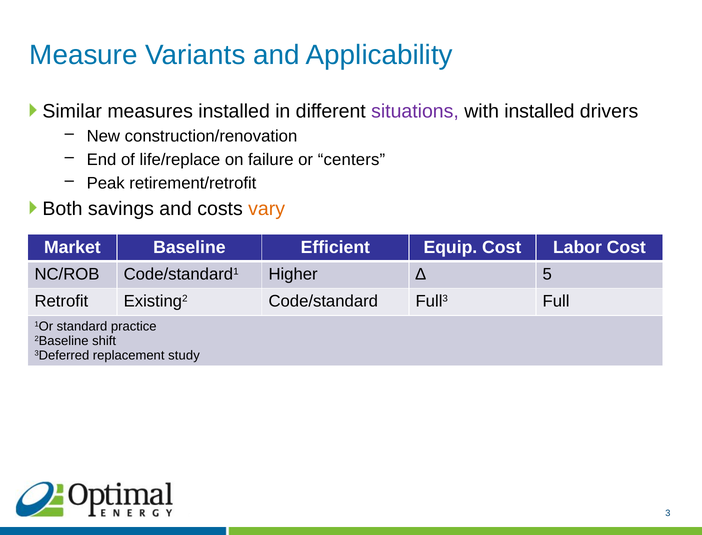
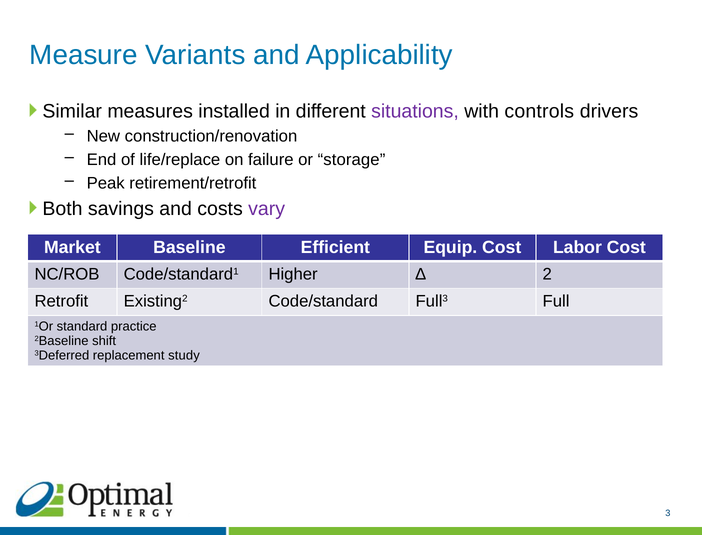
with installed: installed -> controls
centers: centers -> storage
vary colour: orange -> purple
5: 5 -> 2
